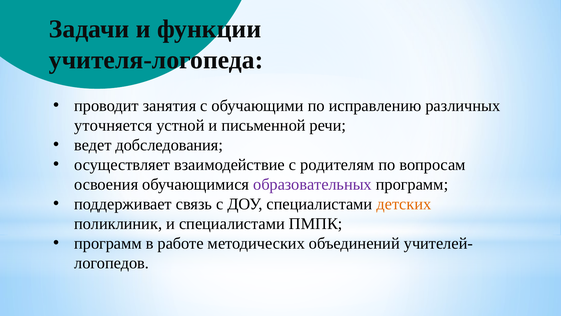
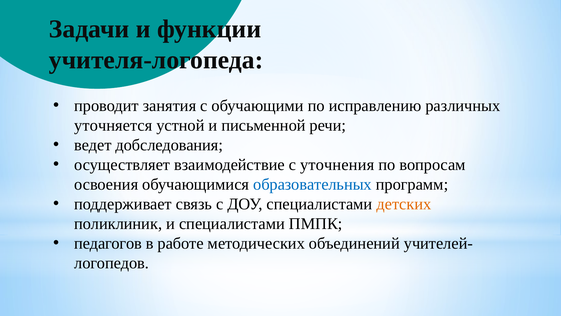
родителям: родителям -> уточнения
образовательных colour: purple -> blue
программ at (108, 243): программ -> педагогов
